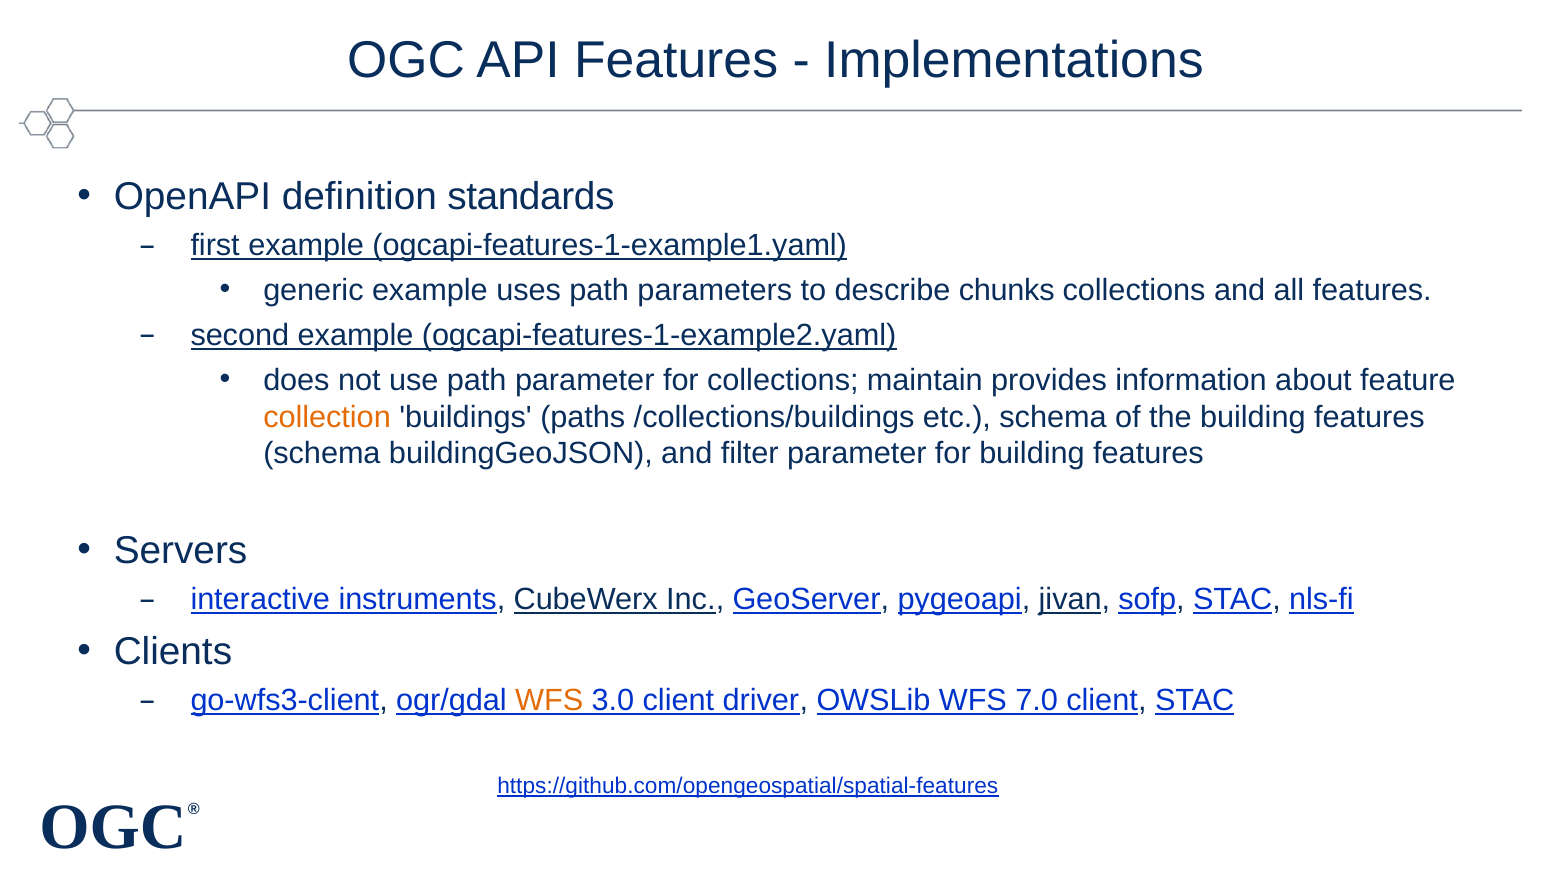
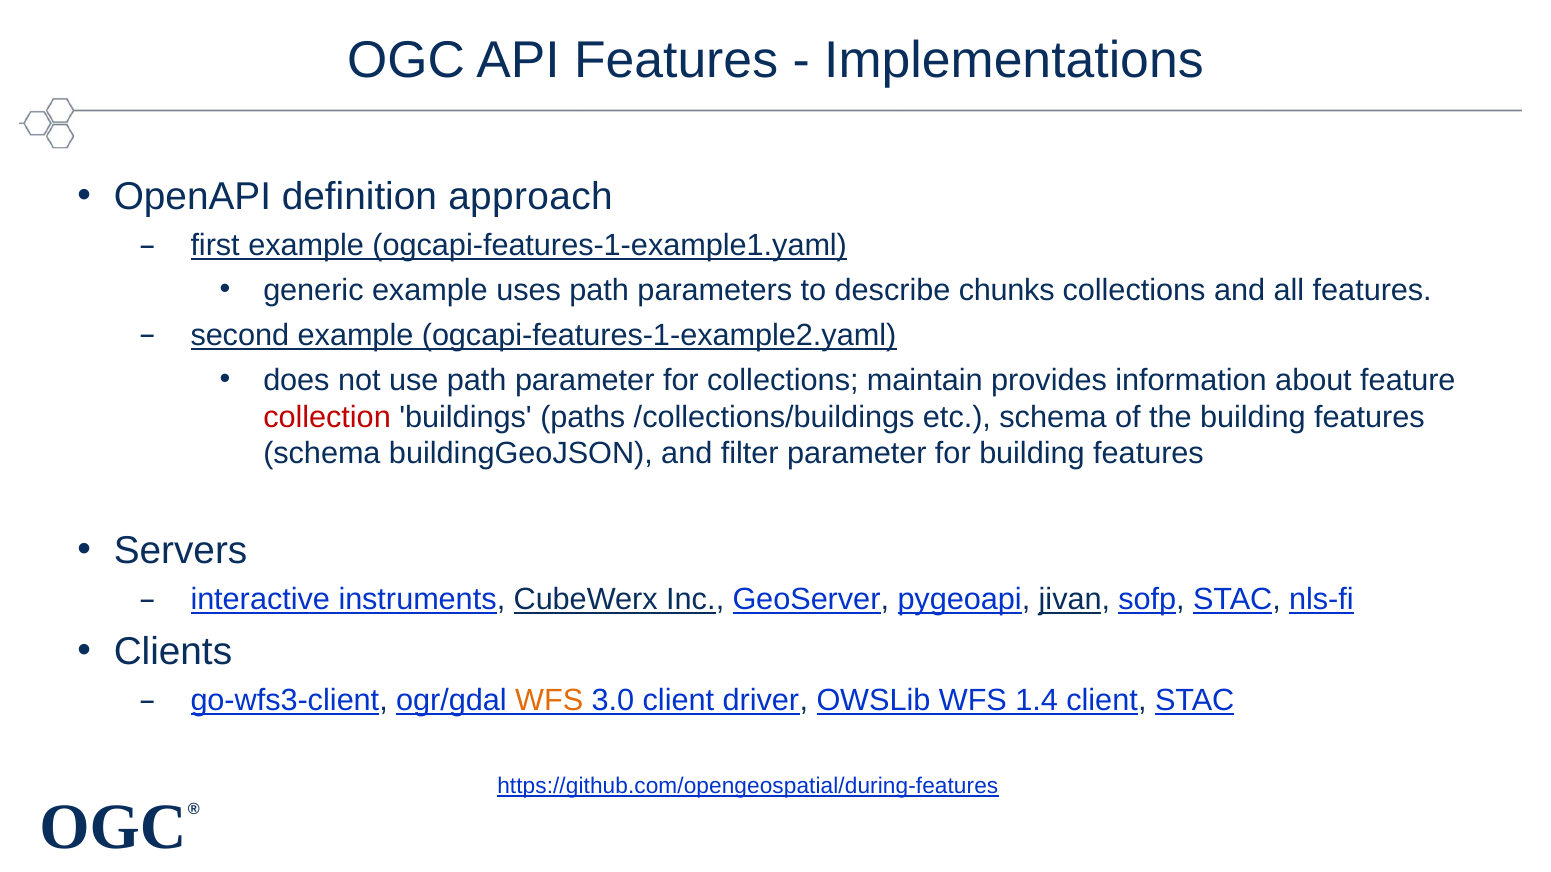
standards: standards -> approach
collection colour: orange -> red
7.0: 7.0 -> 1.4
https://github.com/opengeospatial/spatial-features: https://github.com/opengeospatial/spatial-features -> https://github.com/opengeospatial/during-features
